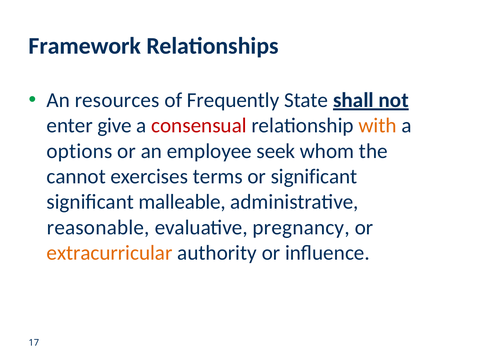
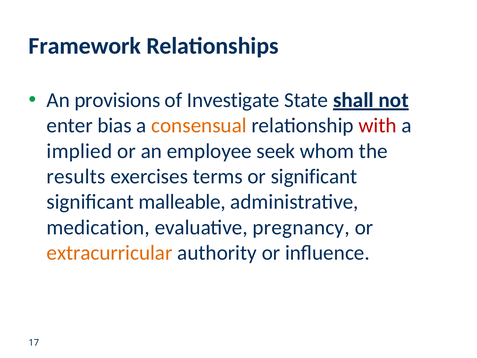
resources: resources -> provisions
Frequently: Frequently -> Investigate
give: give -> bias
consensual colour: red -> orange
with colour: orange -> red
options: options -> implied
cannot: cannot -> results
reasonable: reasonable -> medication
